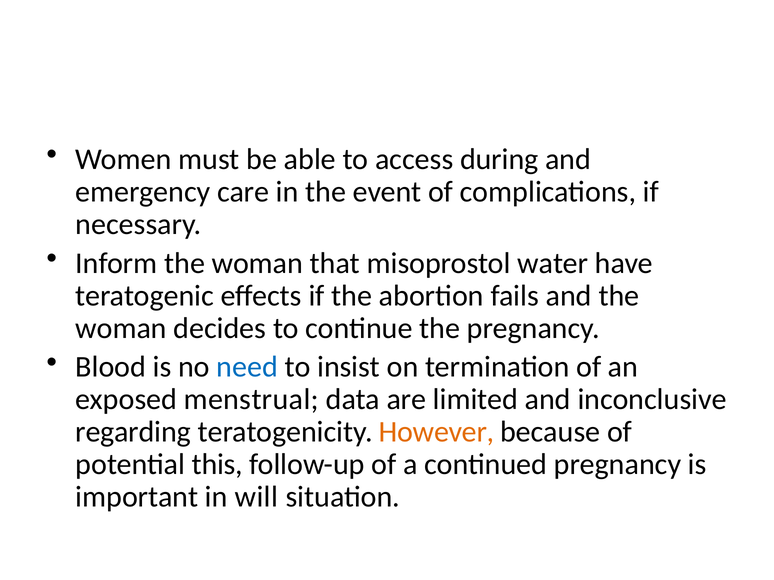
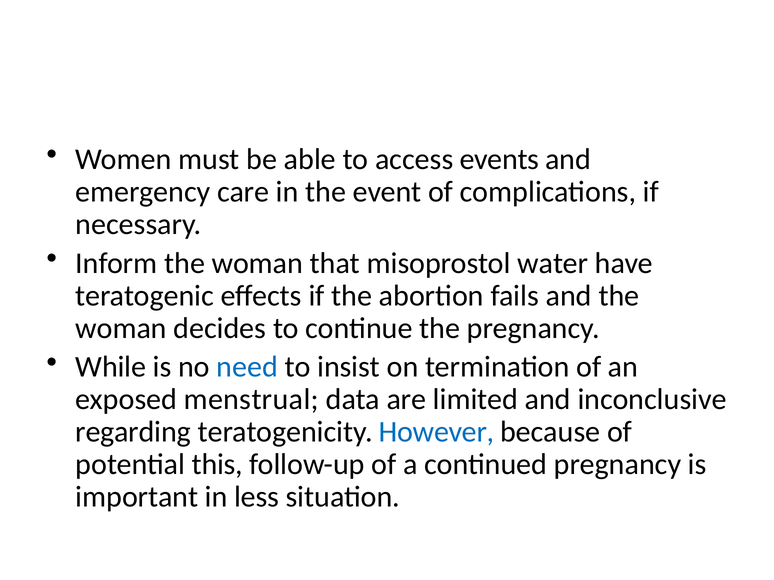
during: during -> events
Blood: Blood -> While
However colour: orange -> blue
will: will -> less
